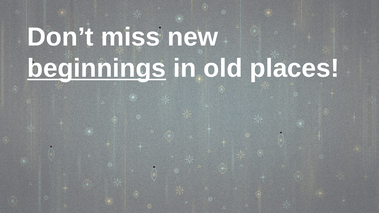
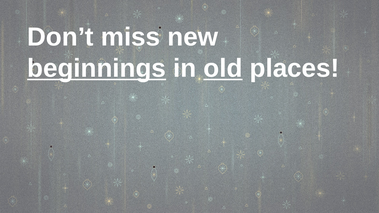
old underline: none -> present
